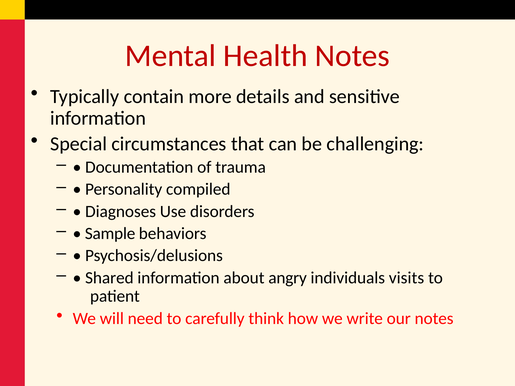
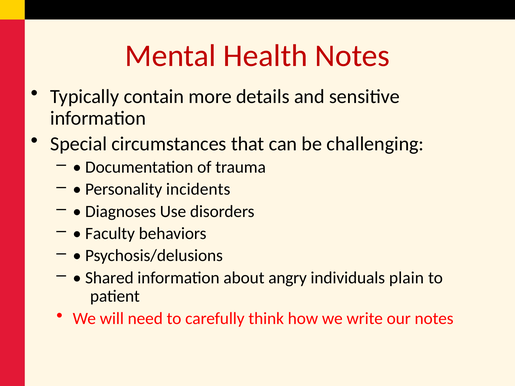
compiled: compiled -> incidents
Sample: Sample -> Faculty
visits: visits -> plain
